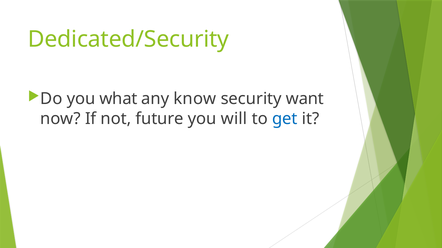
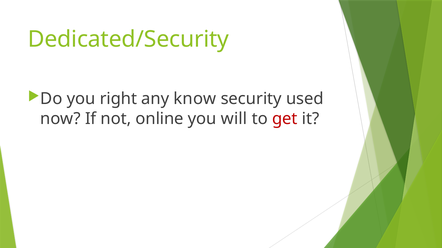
what: what -> right
want: want -> used
future: future -> online
get colour: blue -> red
